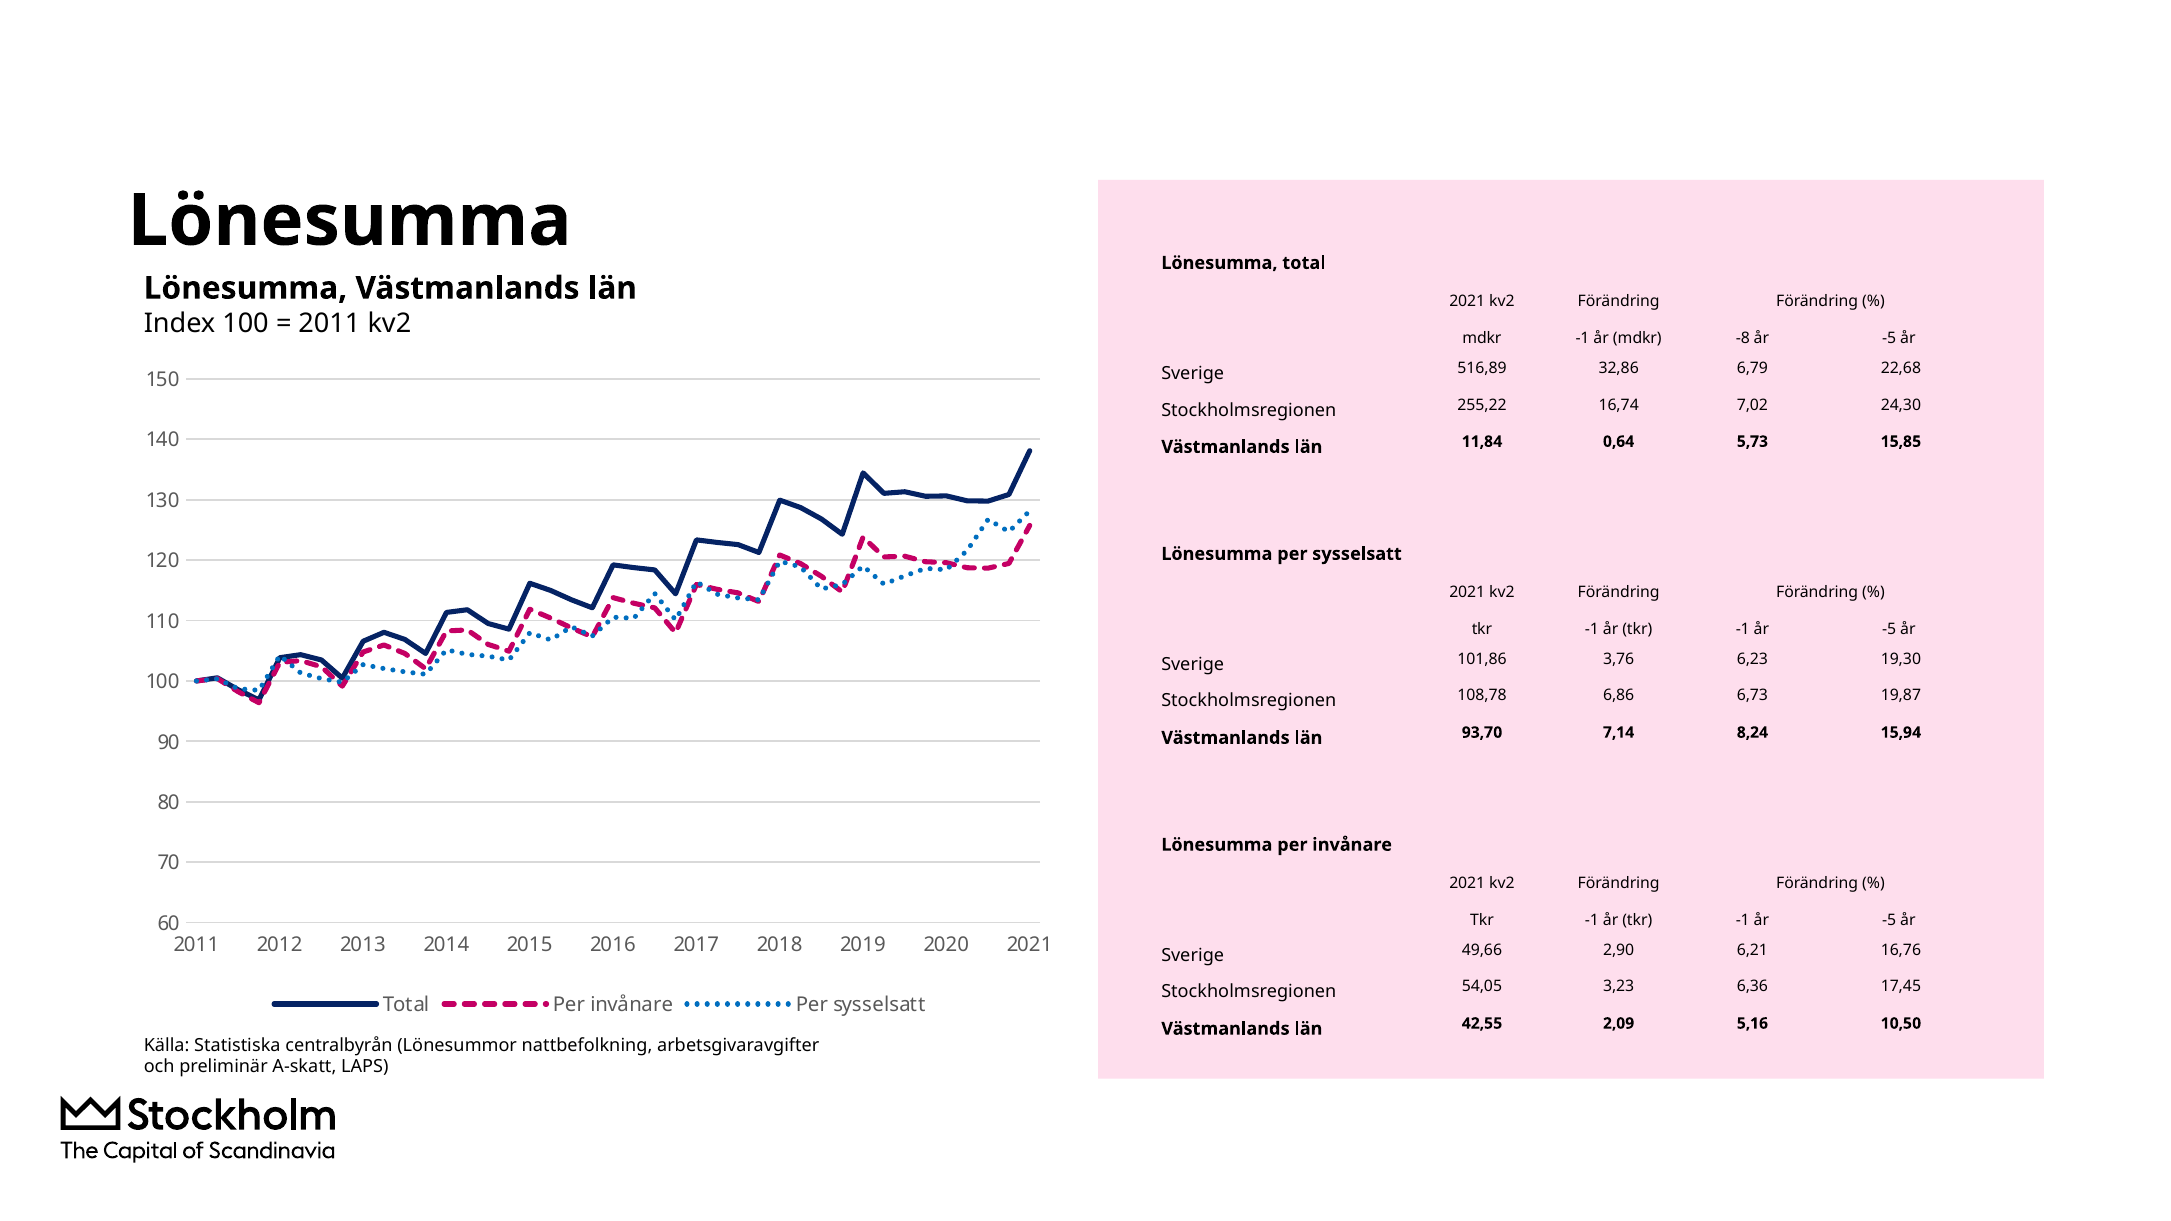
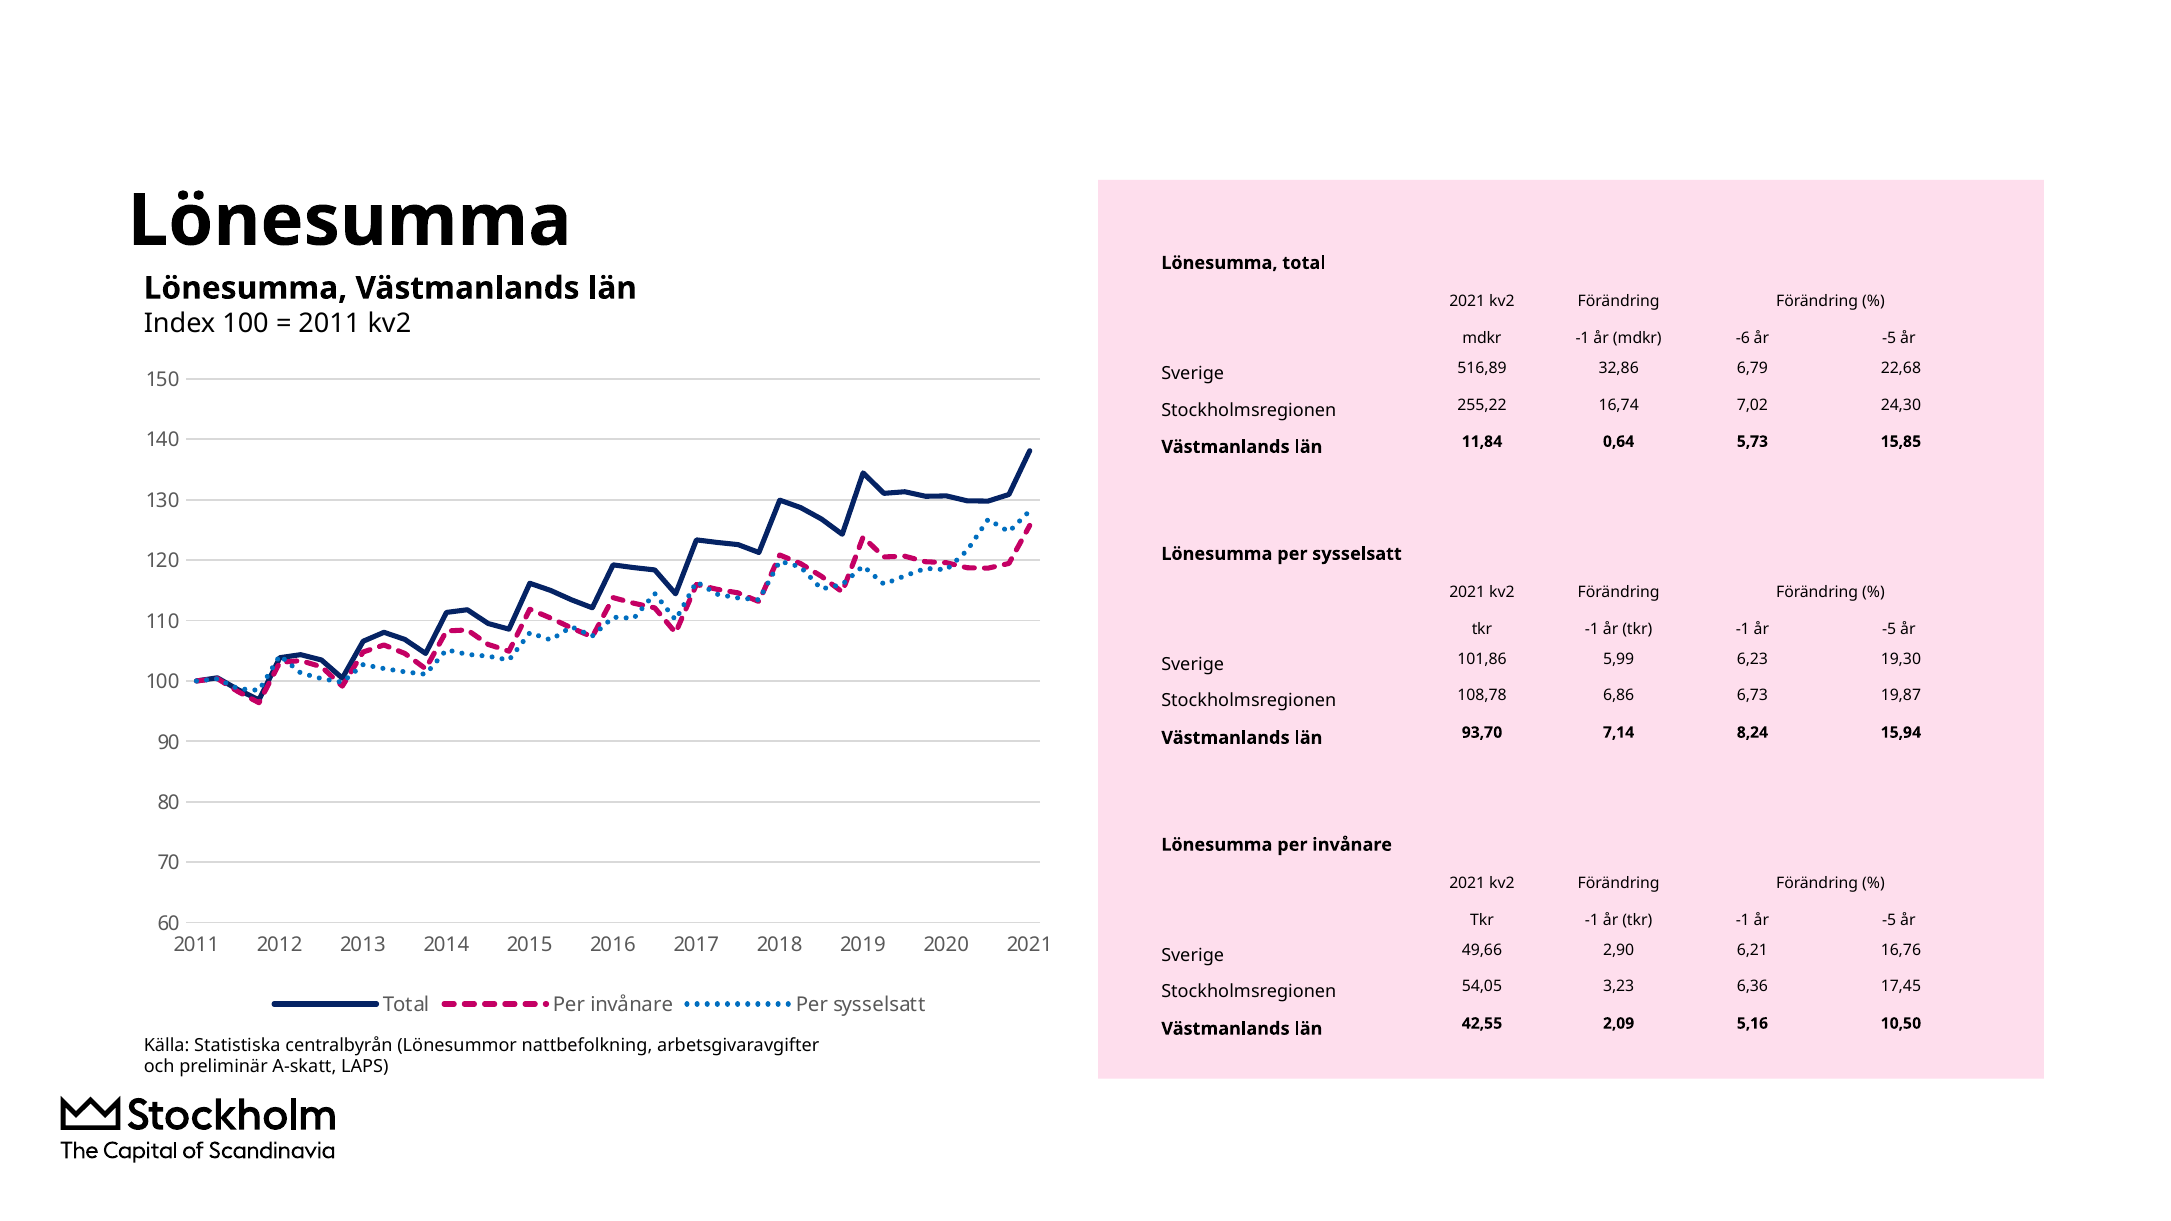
-8: -8 -> -6
3,76: 3,76 -> 5,99
